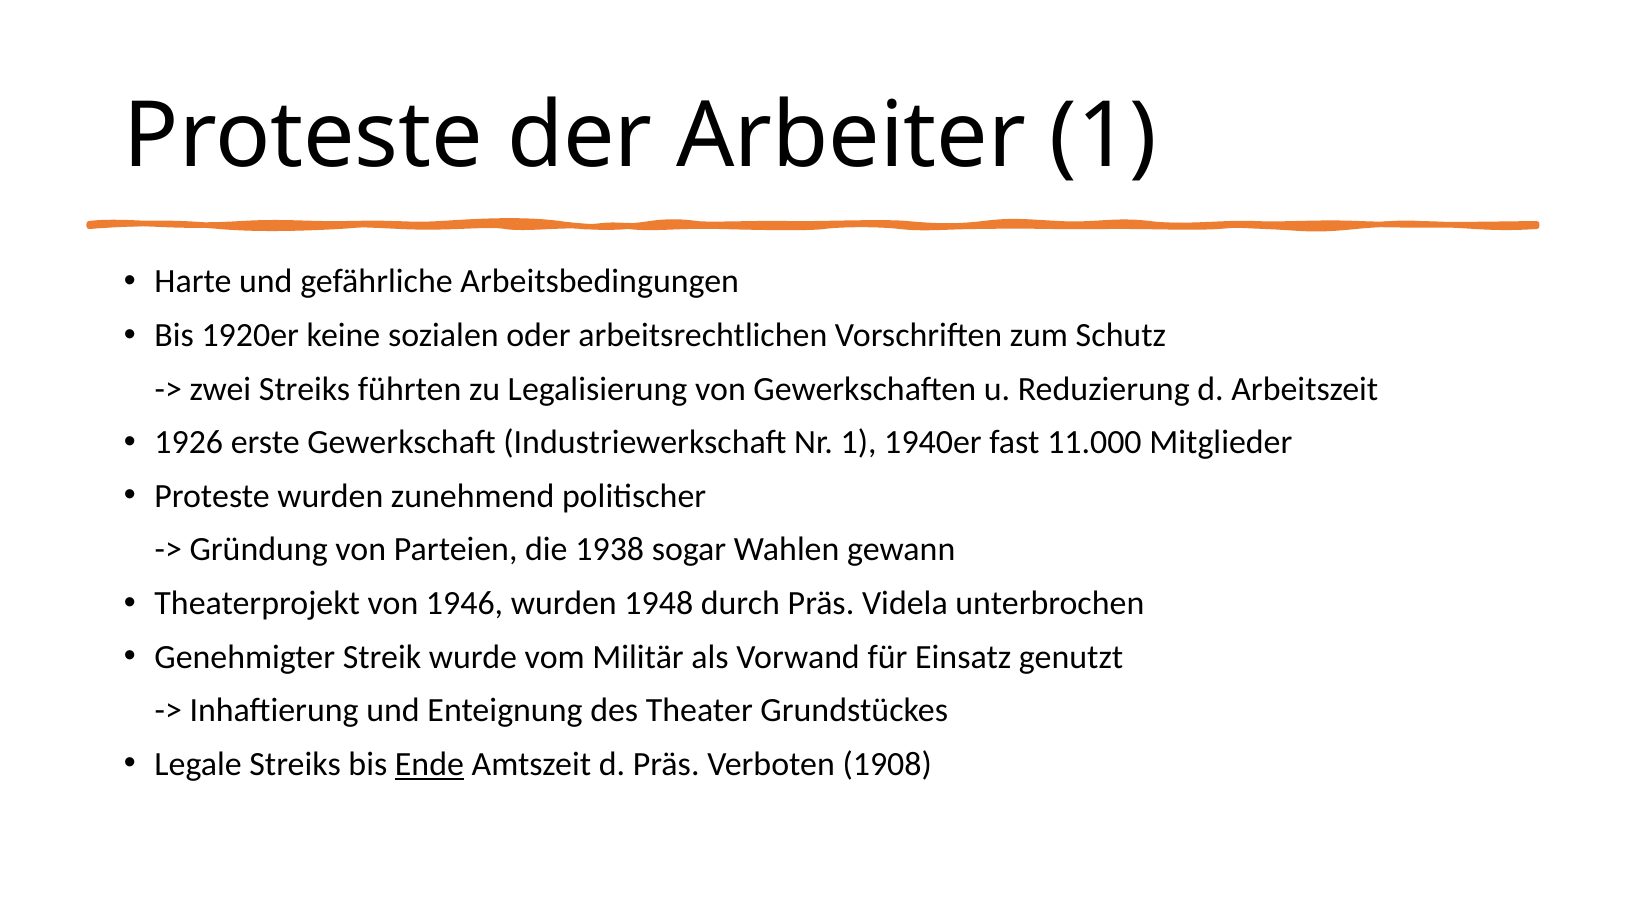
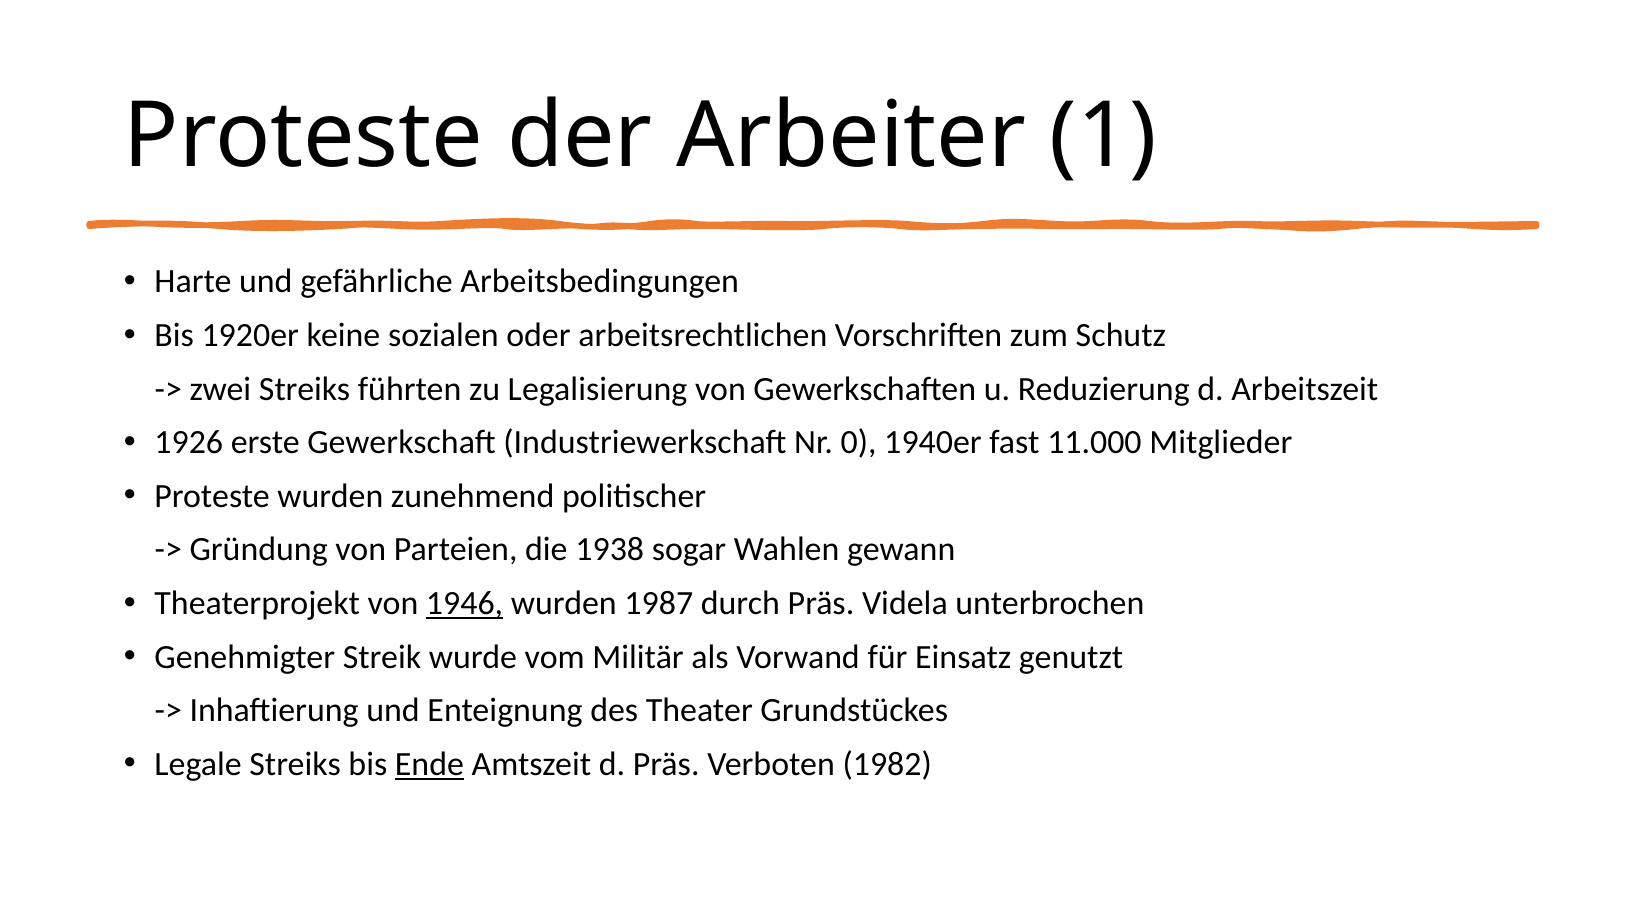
Nr 1: 1 -> 0
1946 underline: none -> present
1948: 1948 -> 1987
1908: 1908 -> 1982
